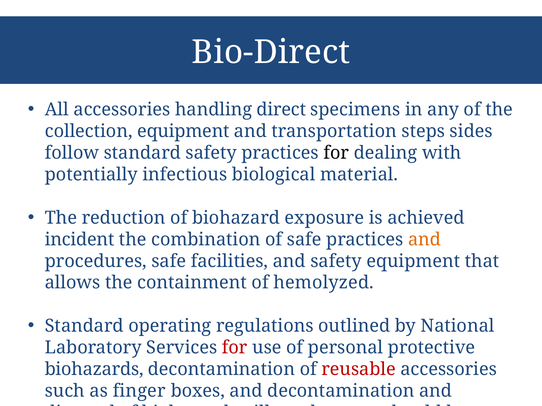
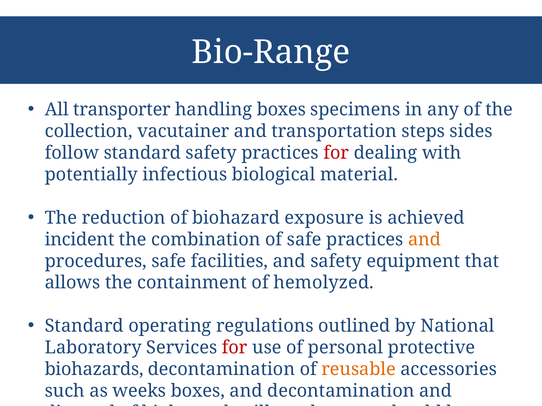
Bio-Direct: Bio-Direct -> Bio-Range
All accessories: accessories -> transporter
handling direct: direct -> boxes
collection equipment: equipment -> vacutainer
for at (336, 153) colour: black -> red
reusable colour: red -> orange
finger: finger -> weeks
